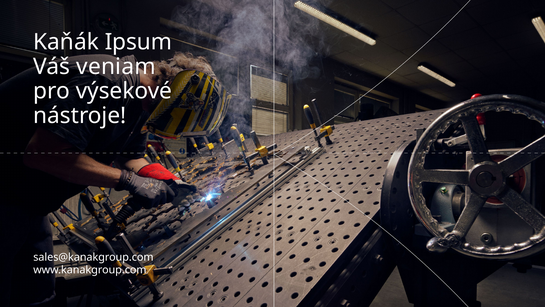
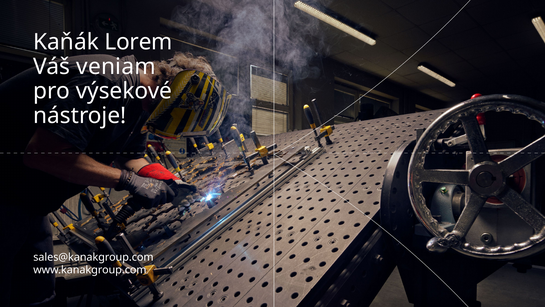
Ipsum: Ipsum -> Lorem
